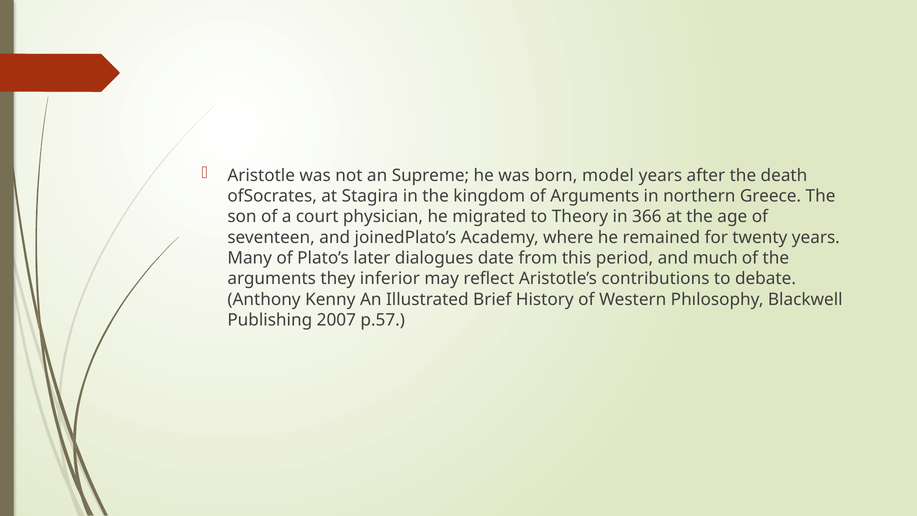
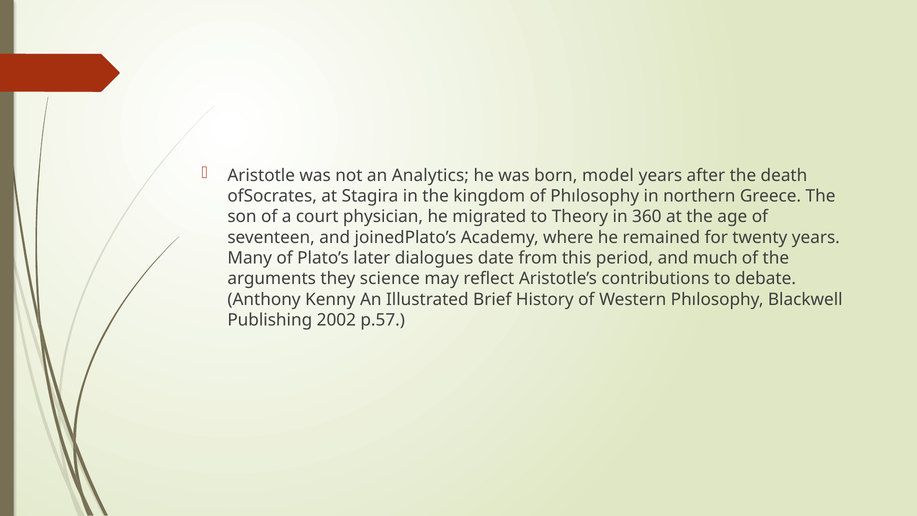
Supreme: Supreme -> Analytics
of Arguments: Arguments -> Phılosophy
366: 366 -> 360
inferior: inferior -> science
2007: 2007 -> 2002
